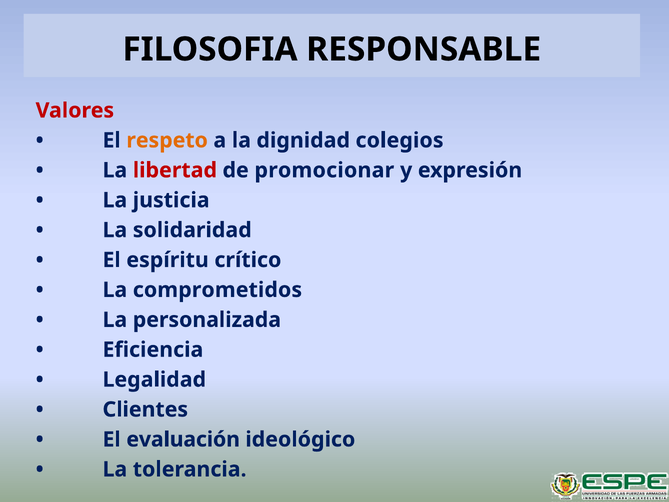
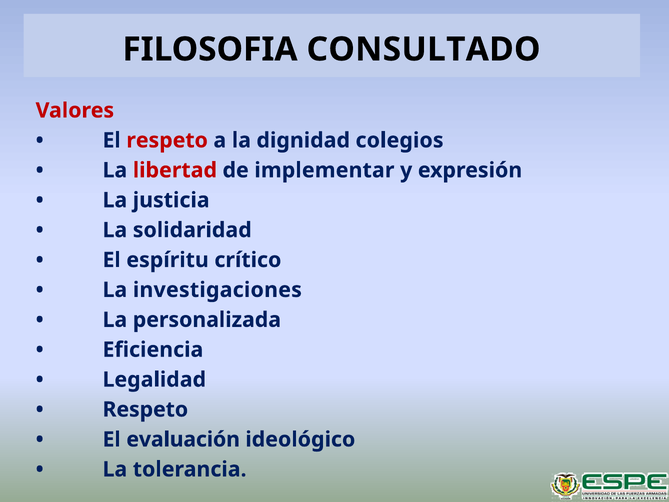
RESPONSABLE: RESPONSABLE -> CONSULTADO
respeto at (167, 140) colour: orange -> red
promocionar: promocionar -> implementar
comprometidos: comprometidos -> investigaciones
Clientes at (145, 409): Clientes -> Respeto
